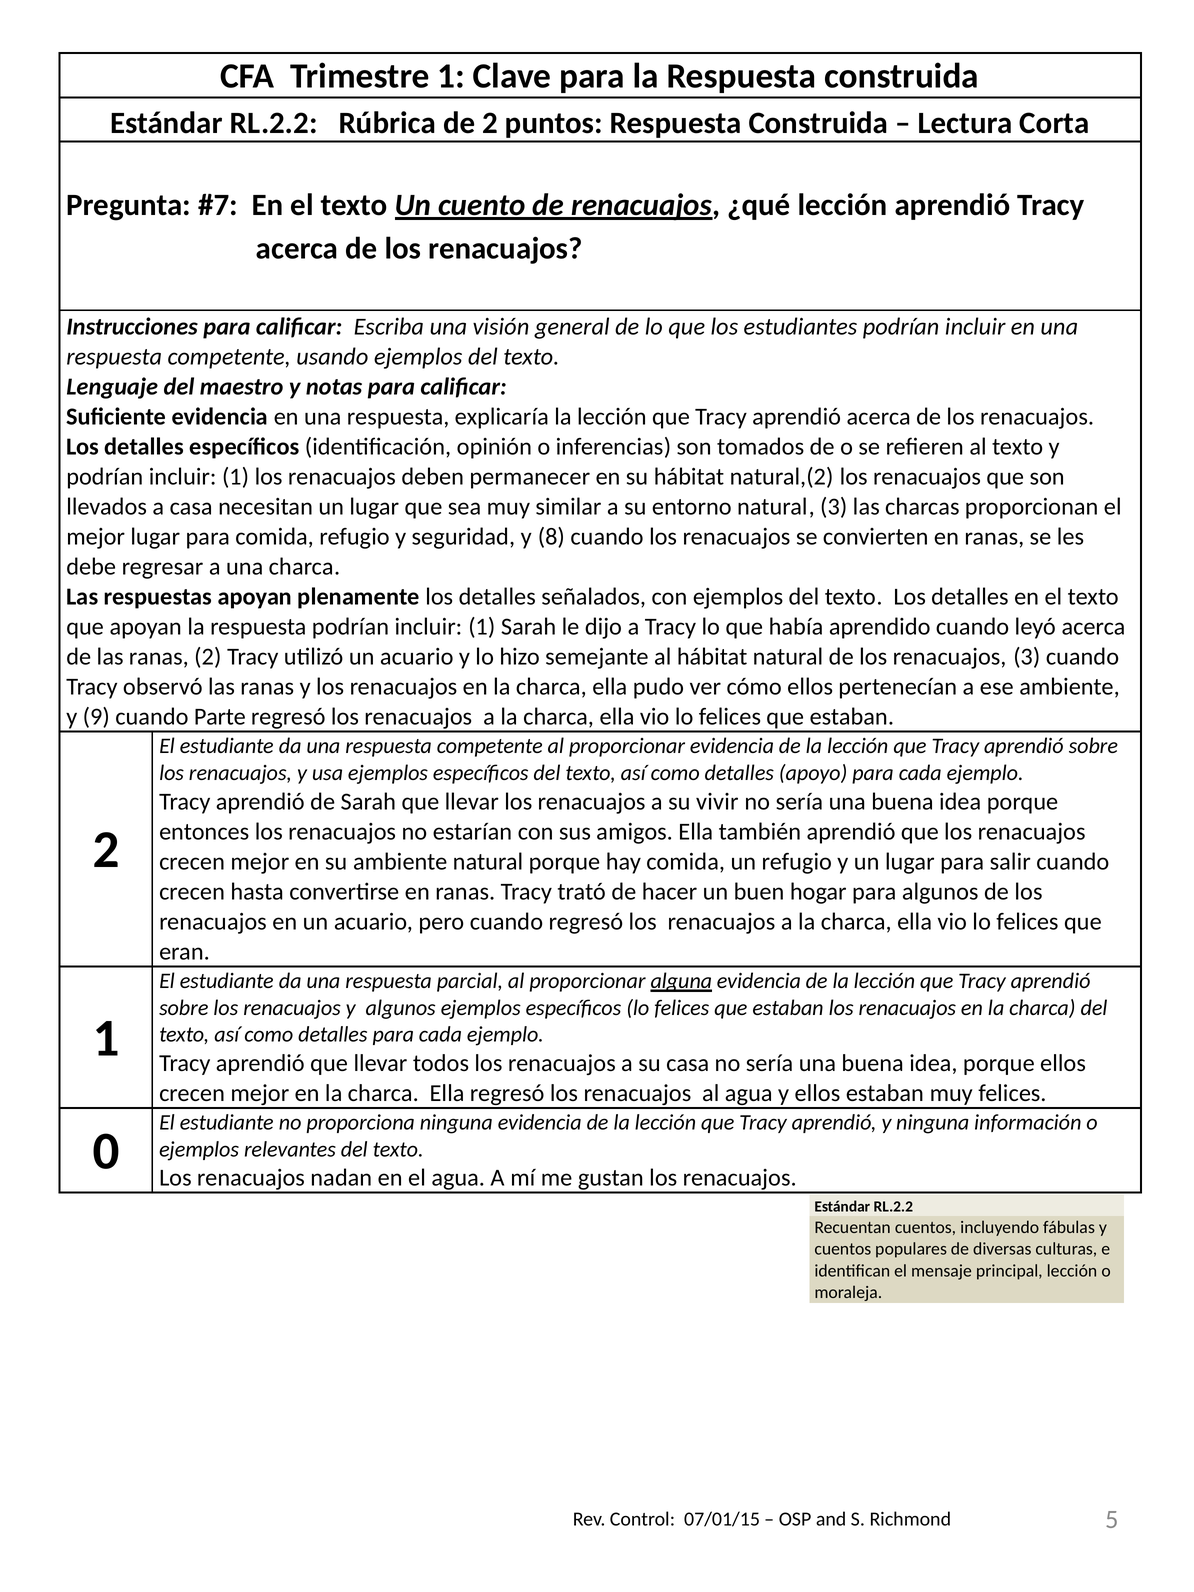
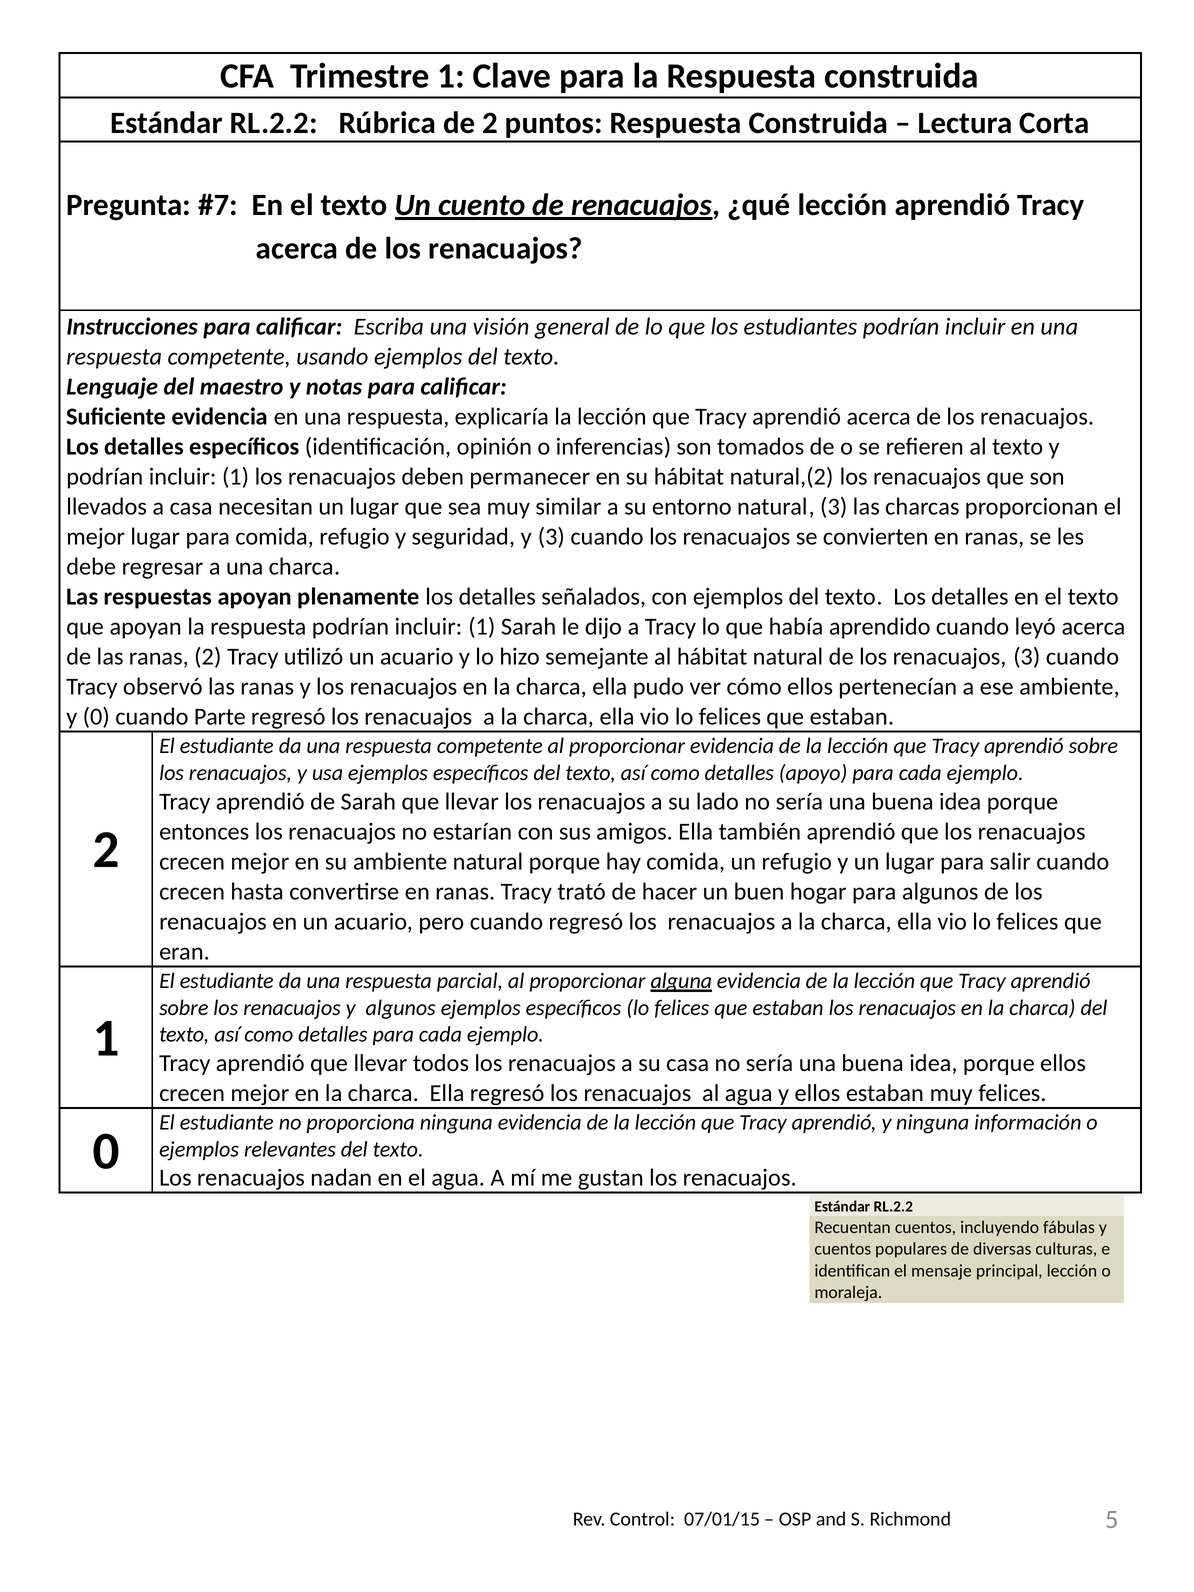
y 8: 8 -> 3
y 9: 9 -> 0
vivir: vivir -> lado
